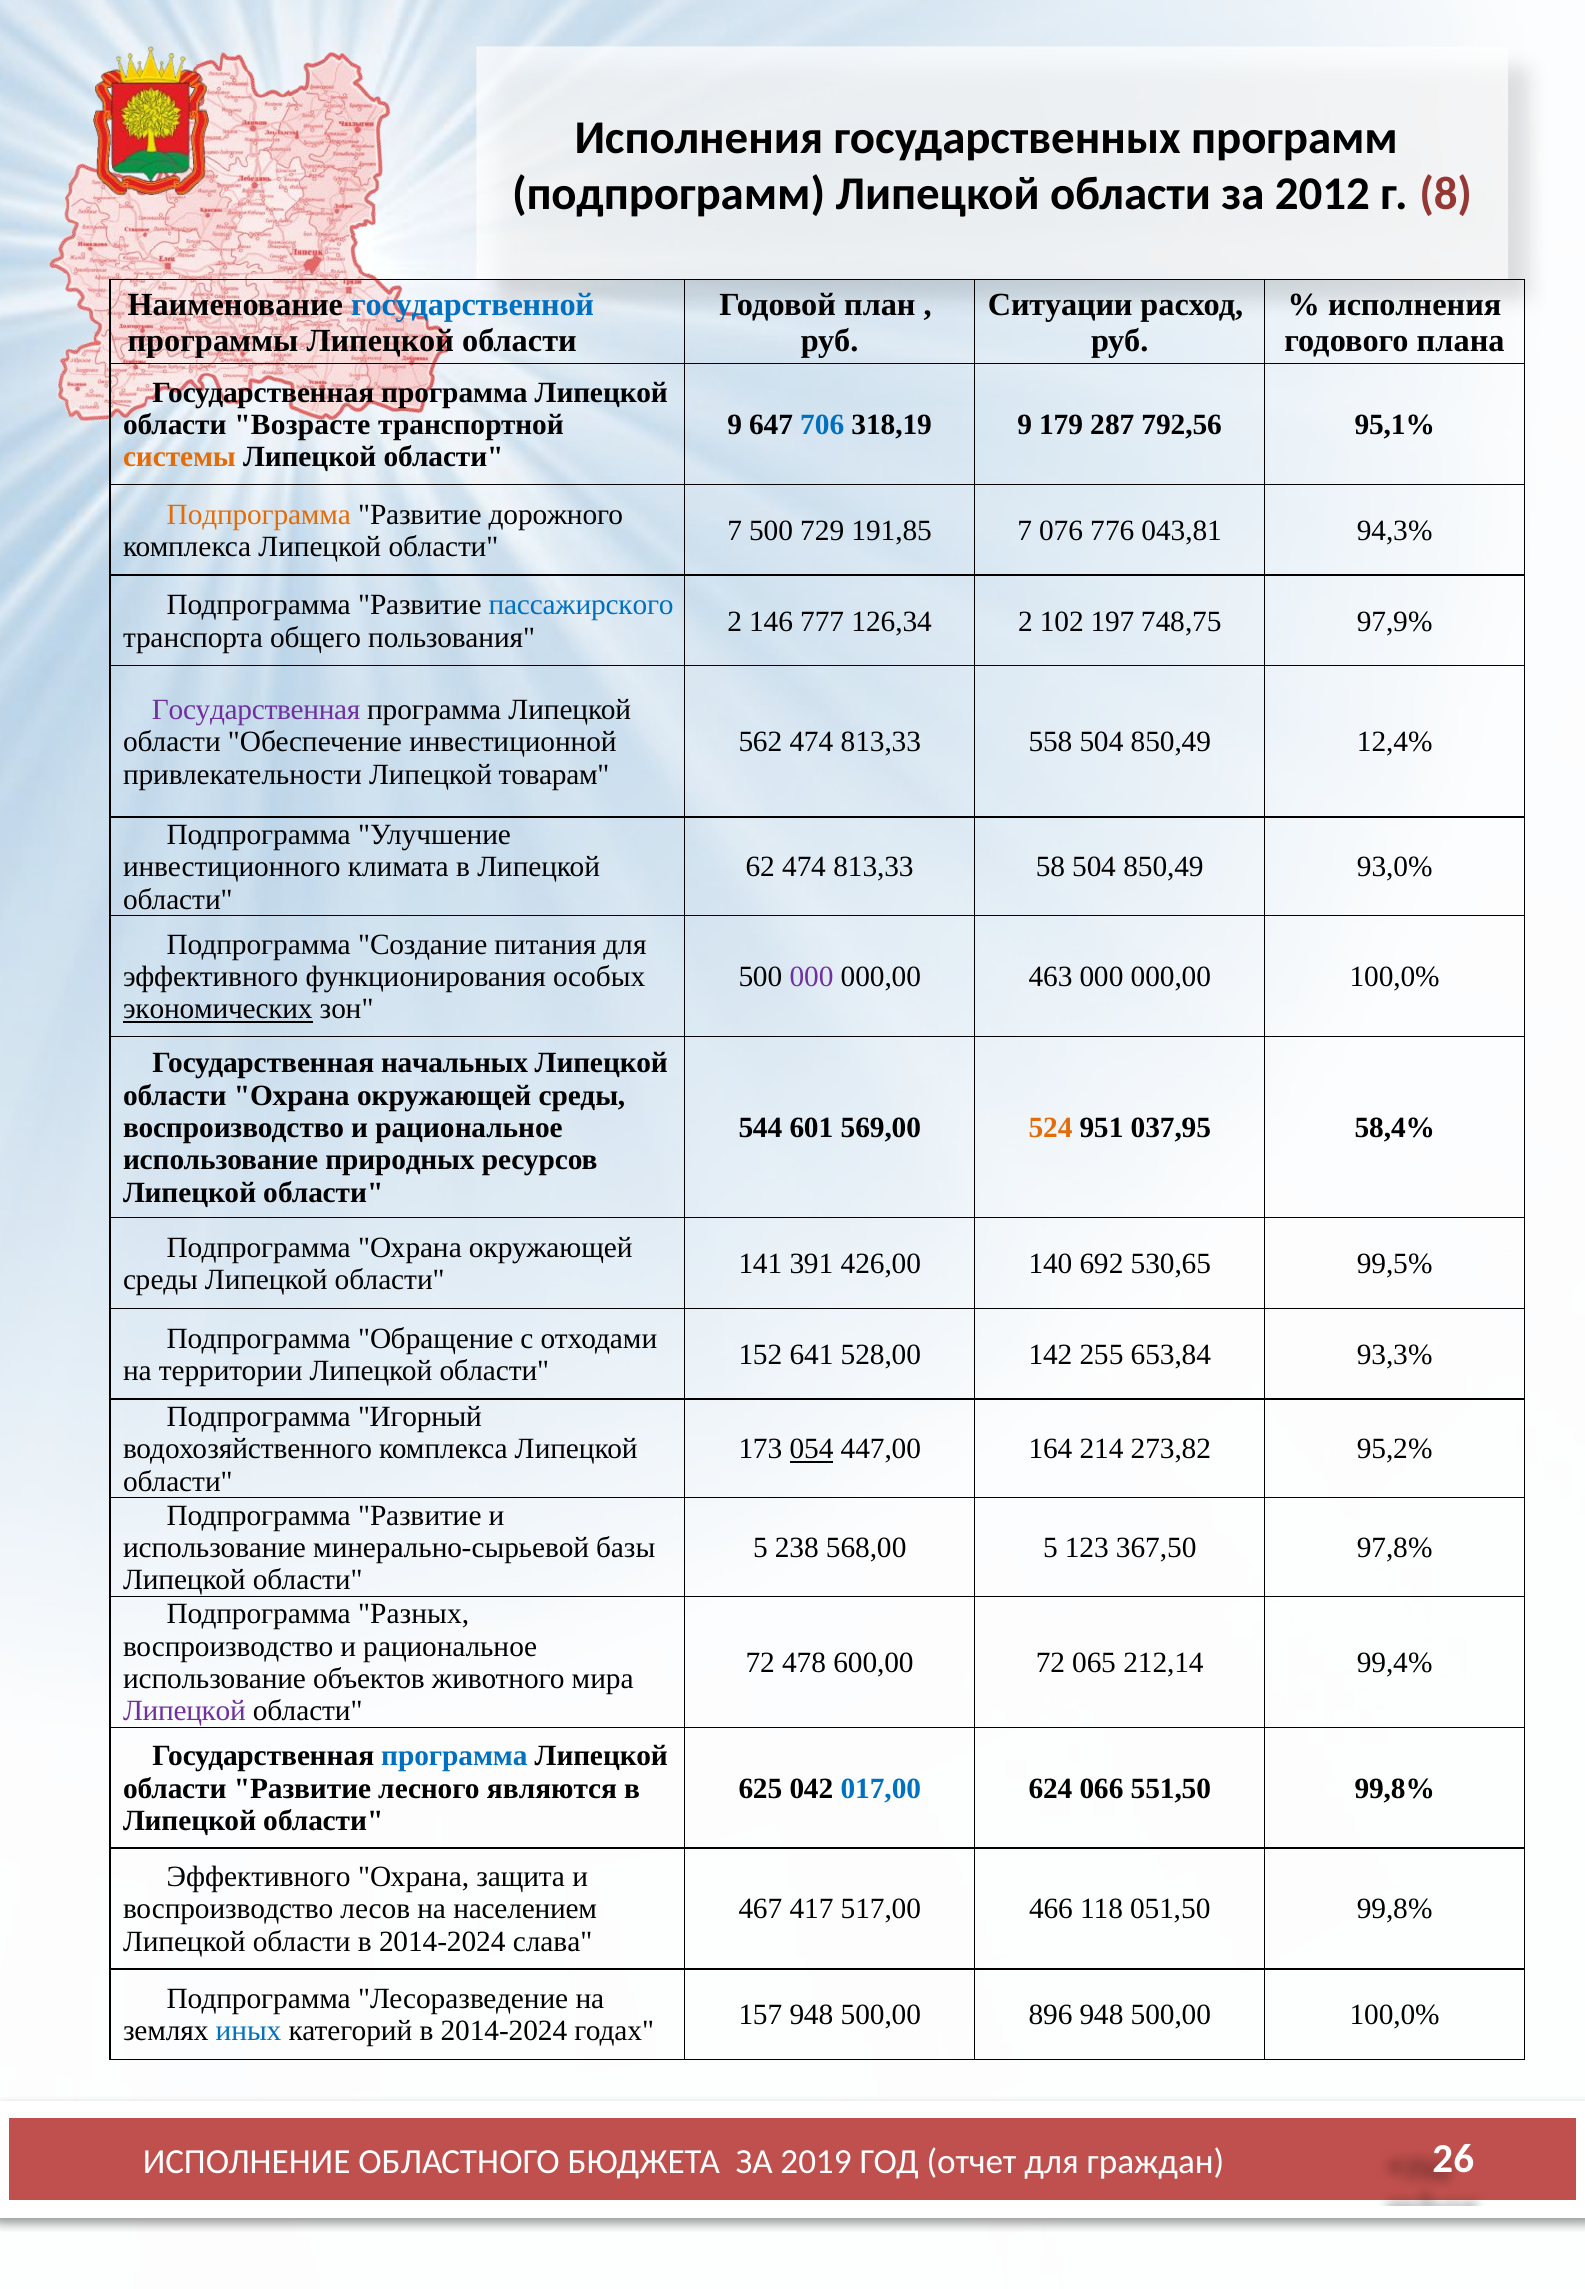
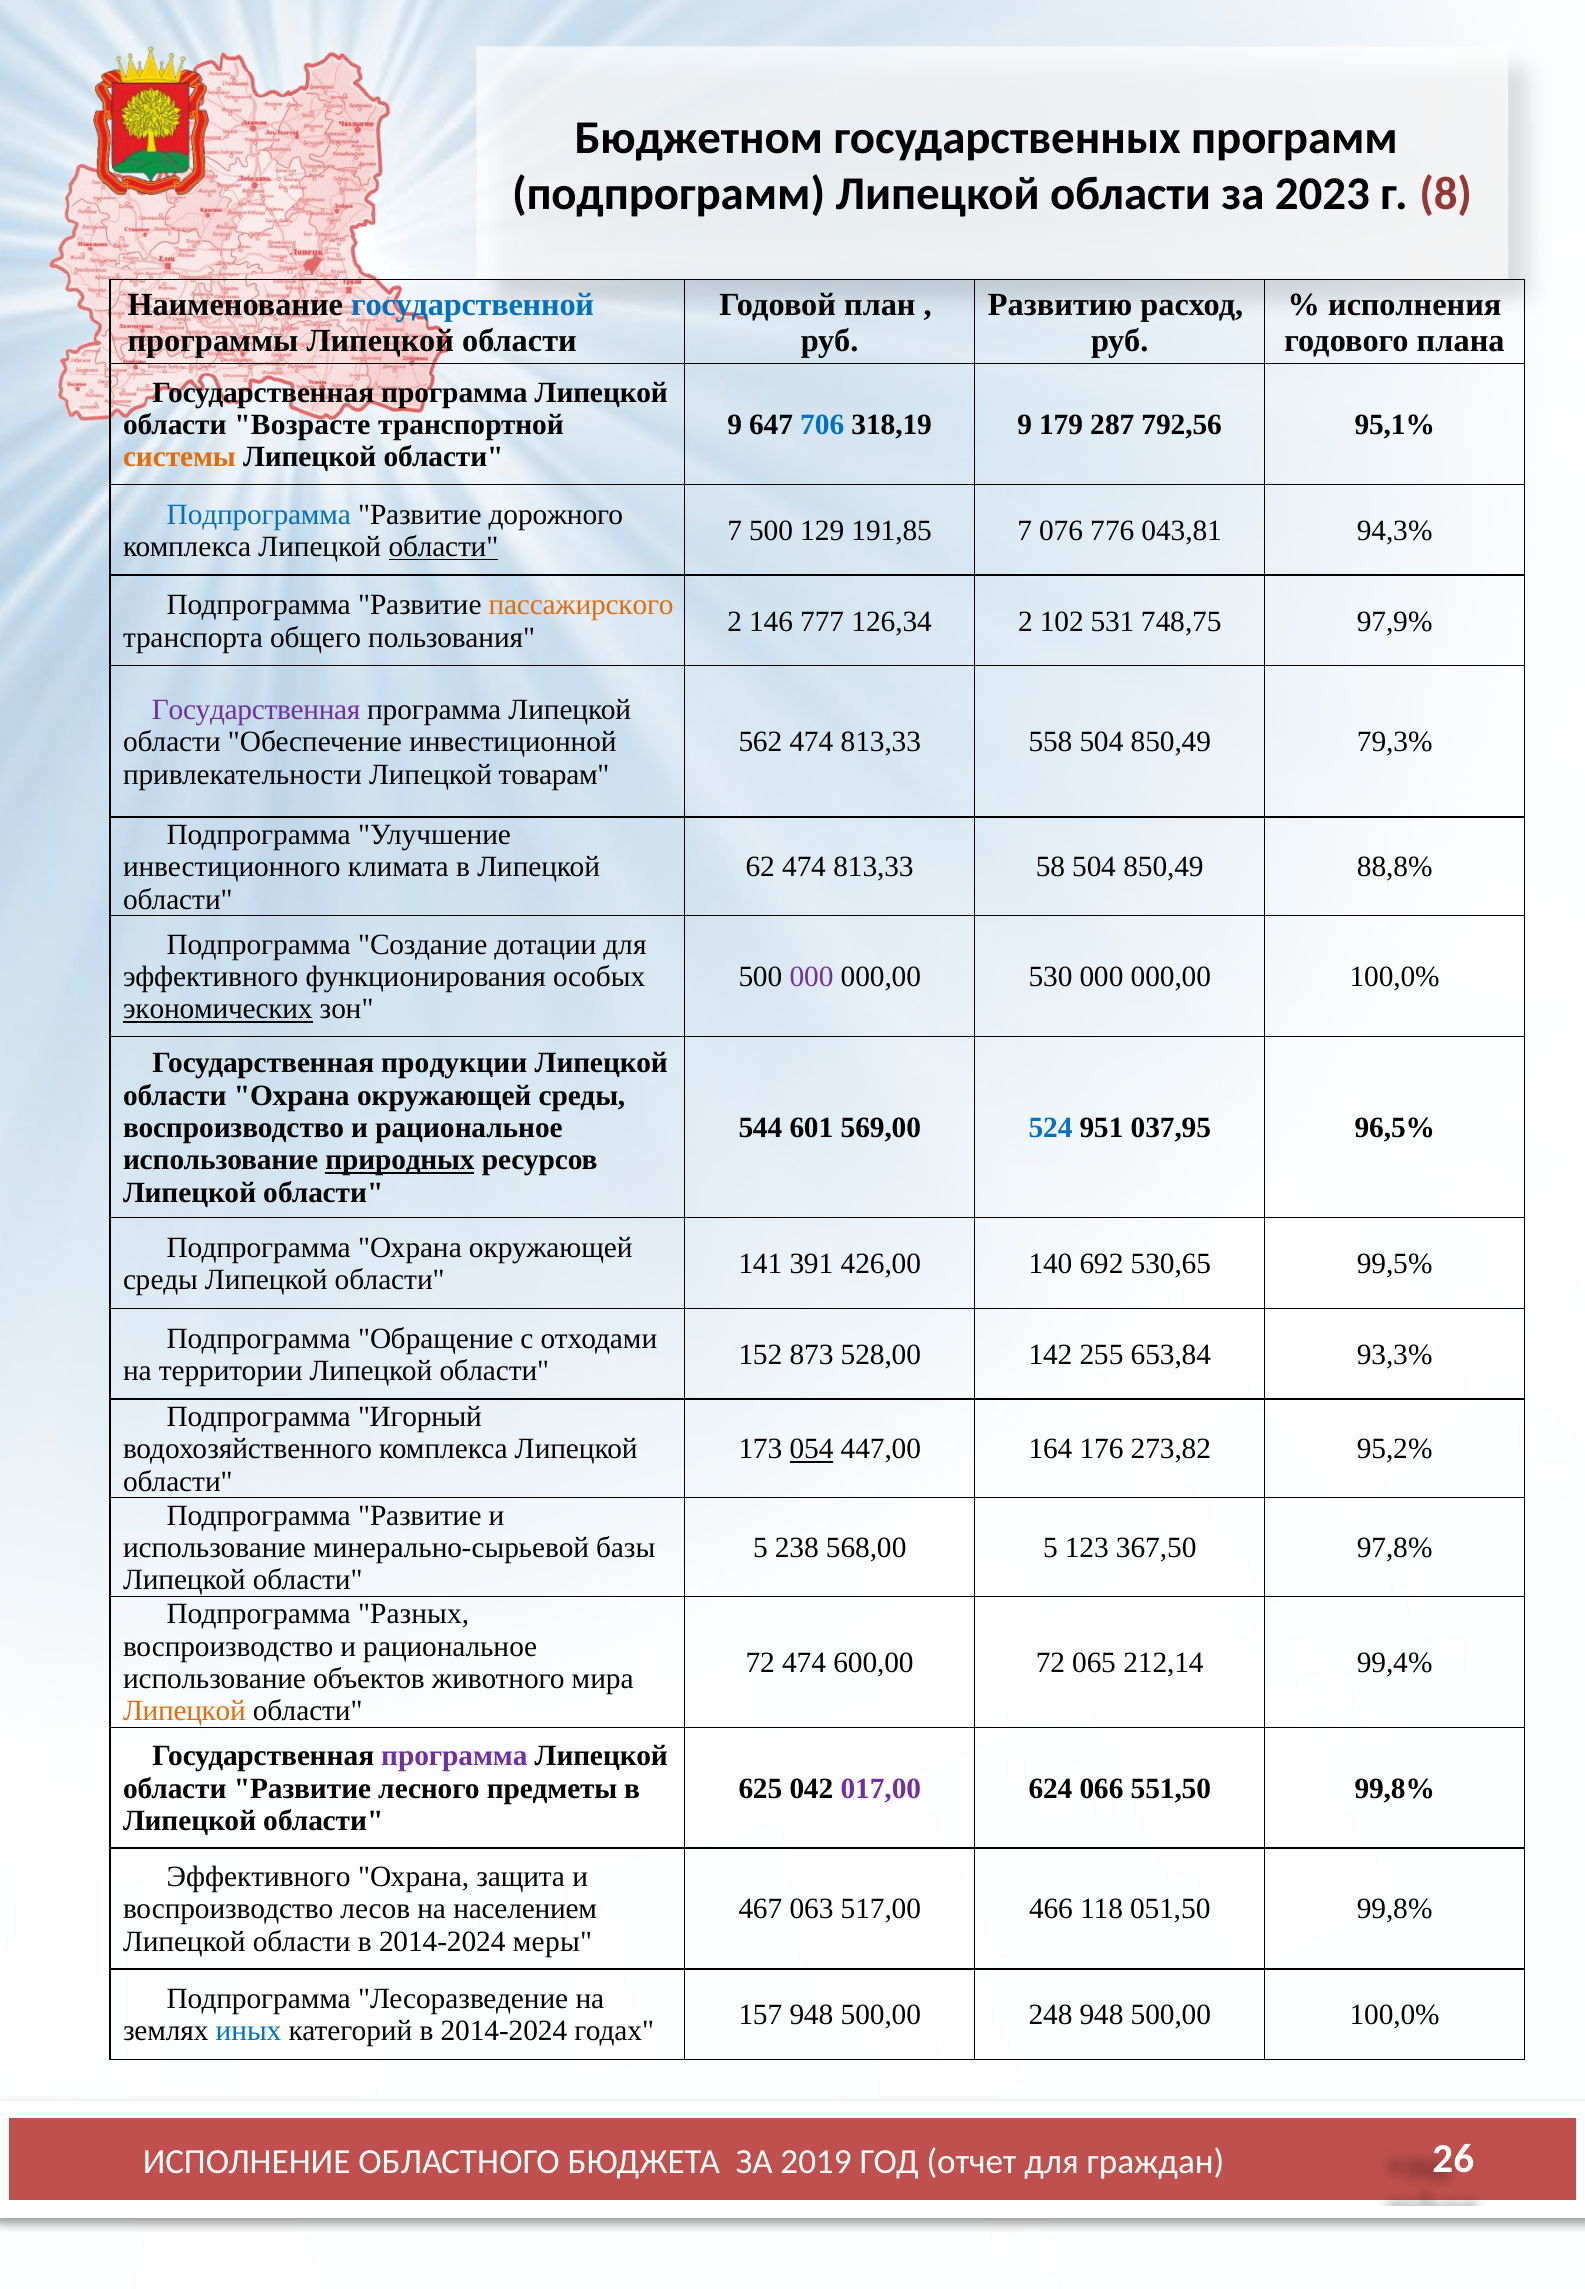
Исполнения at (699, 138): Исполнения -> Бюджетном
2012: 2012 -> 2023
Ситуации: Ситуации -> Развитию
Подпрограмма at (259, 515) colour: orange -> blue
729: 729 -> 129
области at (443, 547) underline: none -> present
пассажирского colour: blue -> orange
197: 197 -> 531
12,4%: 12,4% -> 79,3%
93,0%: 93,0% -> 88,8%
питания: питания -> дотации
463: 463 -> 530
начальных: начальных -> продукции
524 colour: orange -> blue
58,4%: 58,4% -> 96,5%
природных underline: none -> present
641: 641 -> 873
214: 214 -> 176
72 478: 478 -> 474
Липецкой at (184, 1711) colour: purple -> orange
программа at (454, 1756) colour: blue -> purple
являются: являются -> предметы
017,00 colour: blue -> purple
417: 417 -> 063
слава: слава -> меры
896: 896 -> 248
